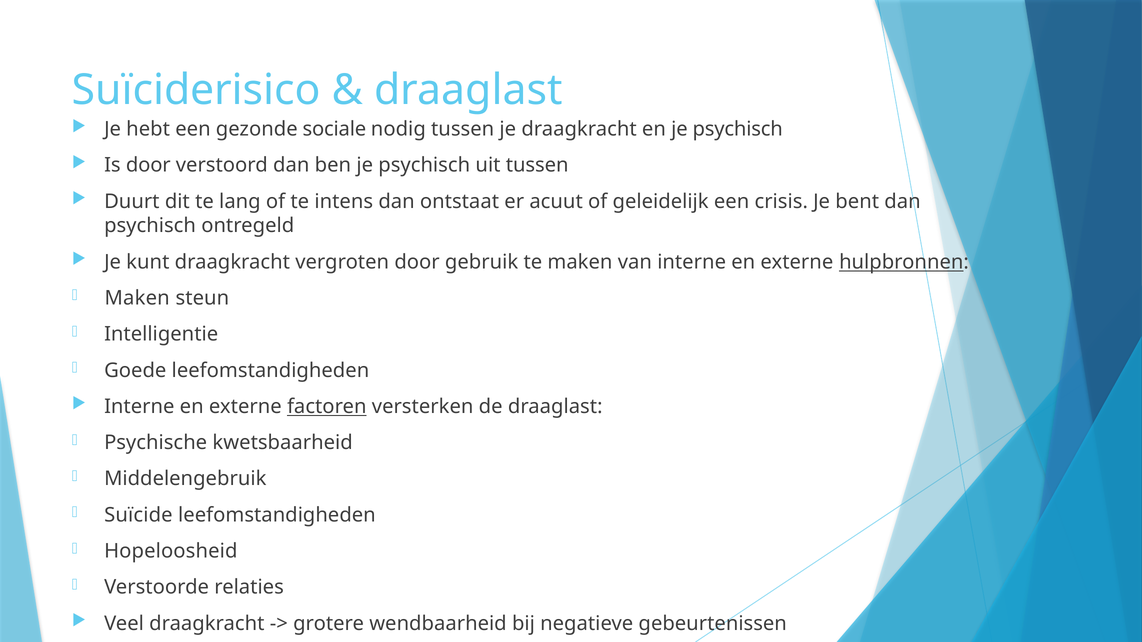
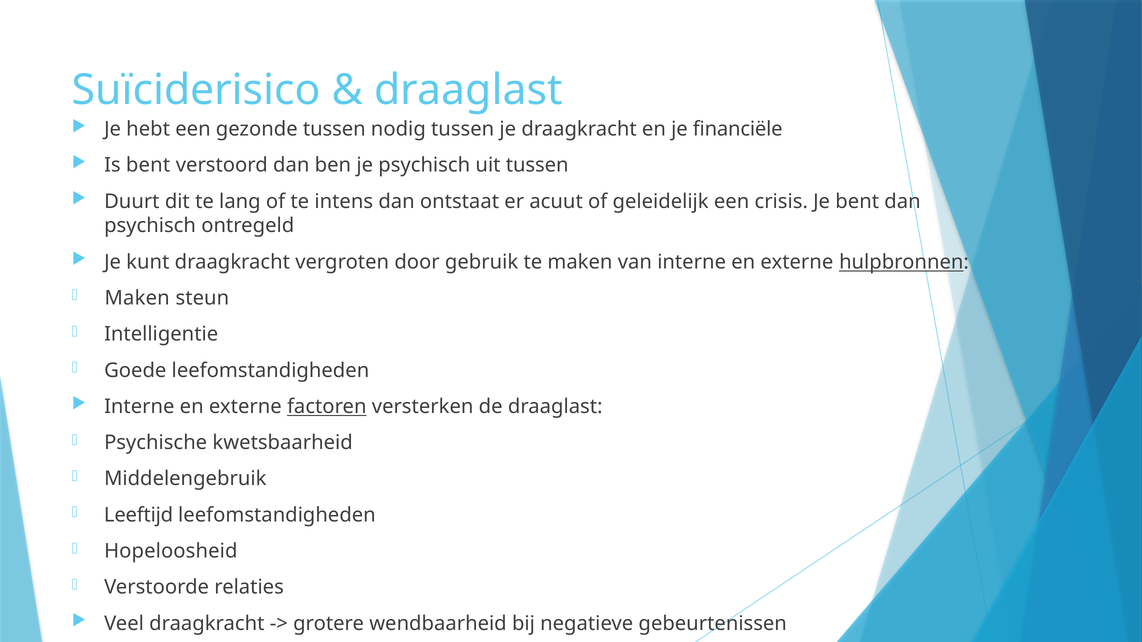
gezonde sociale: sociale -> tussen
en je psychisch: psychisch -> financiële
Is door: door -> bent
Suïcide: Suïcide -> Leeftijd
